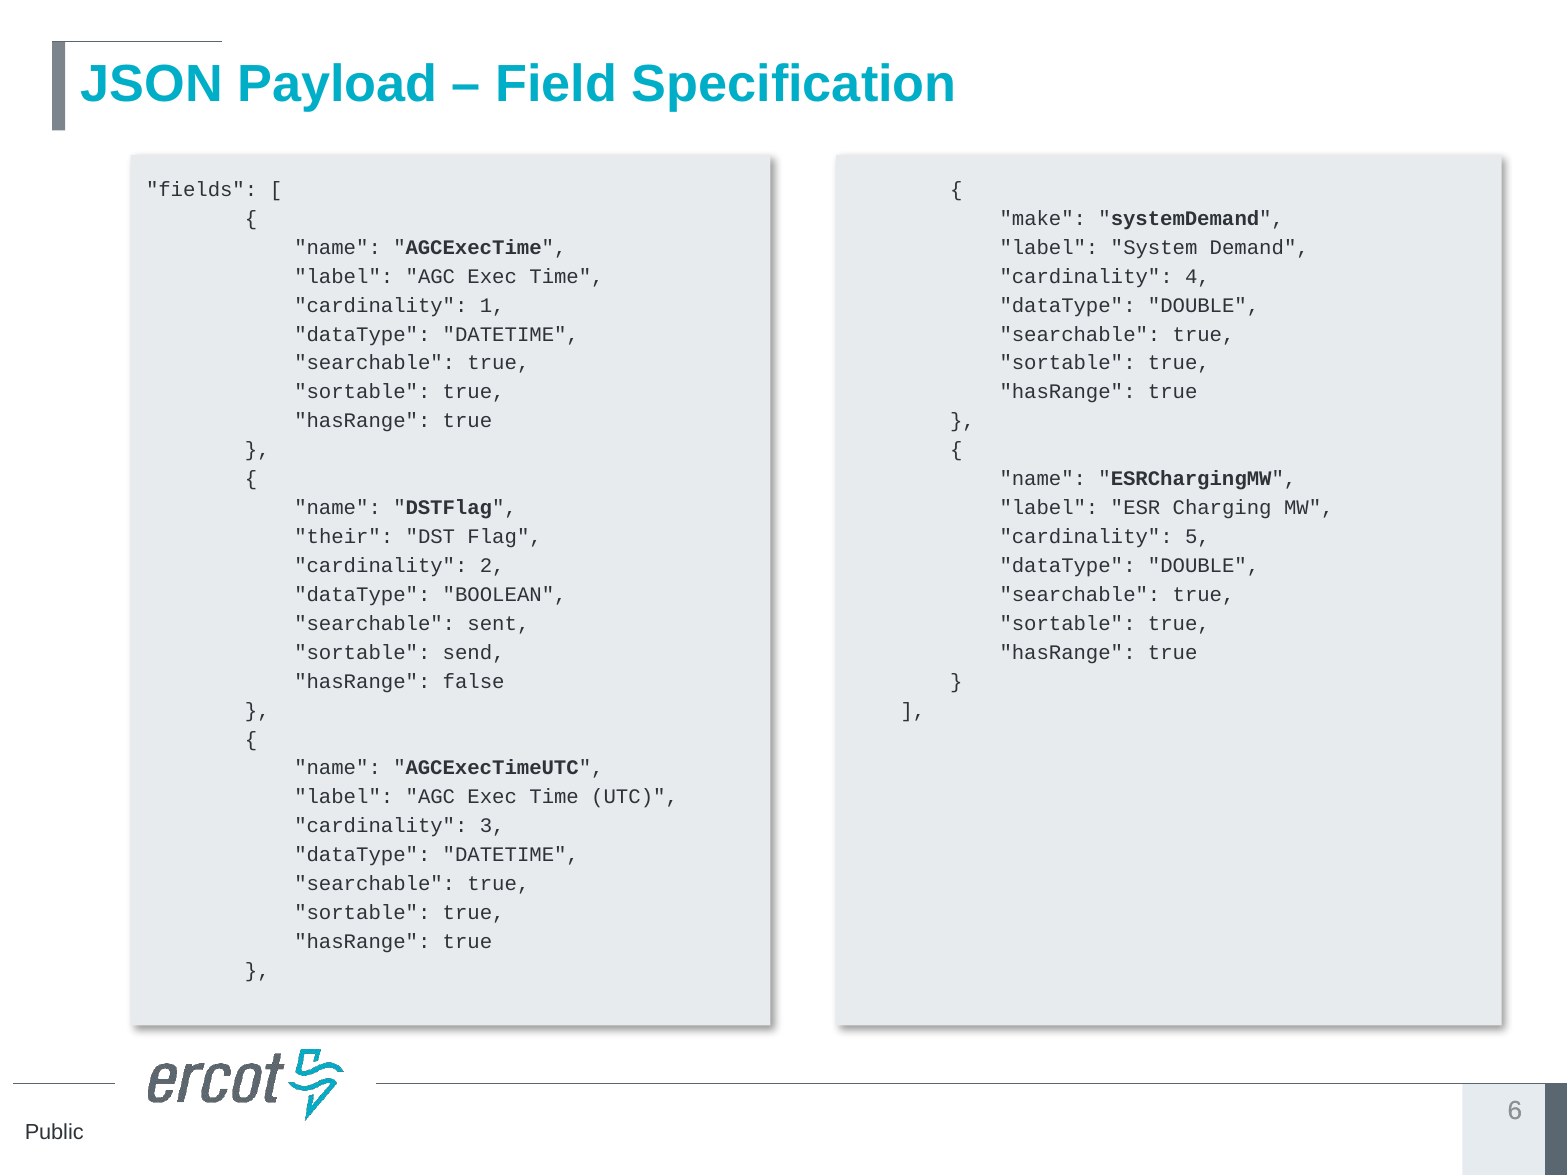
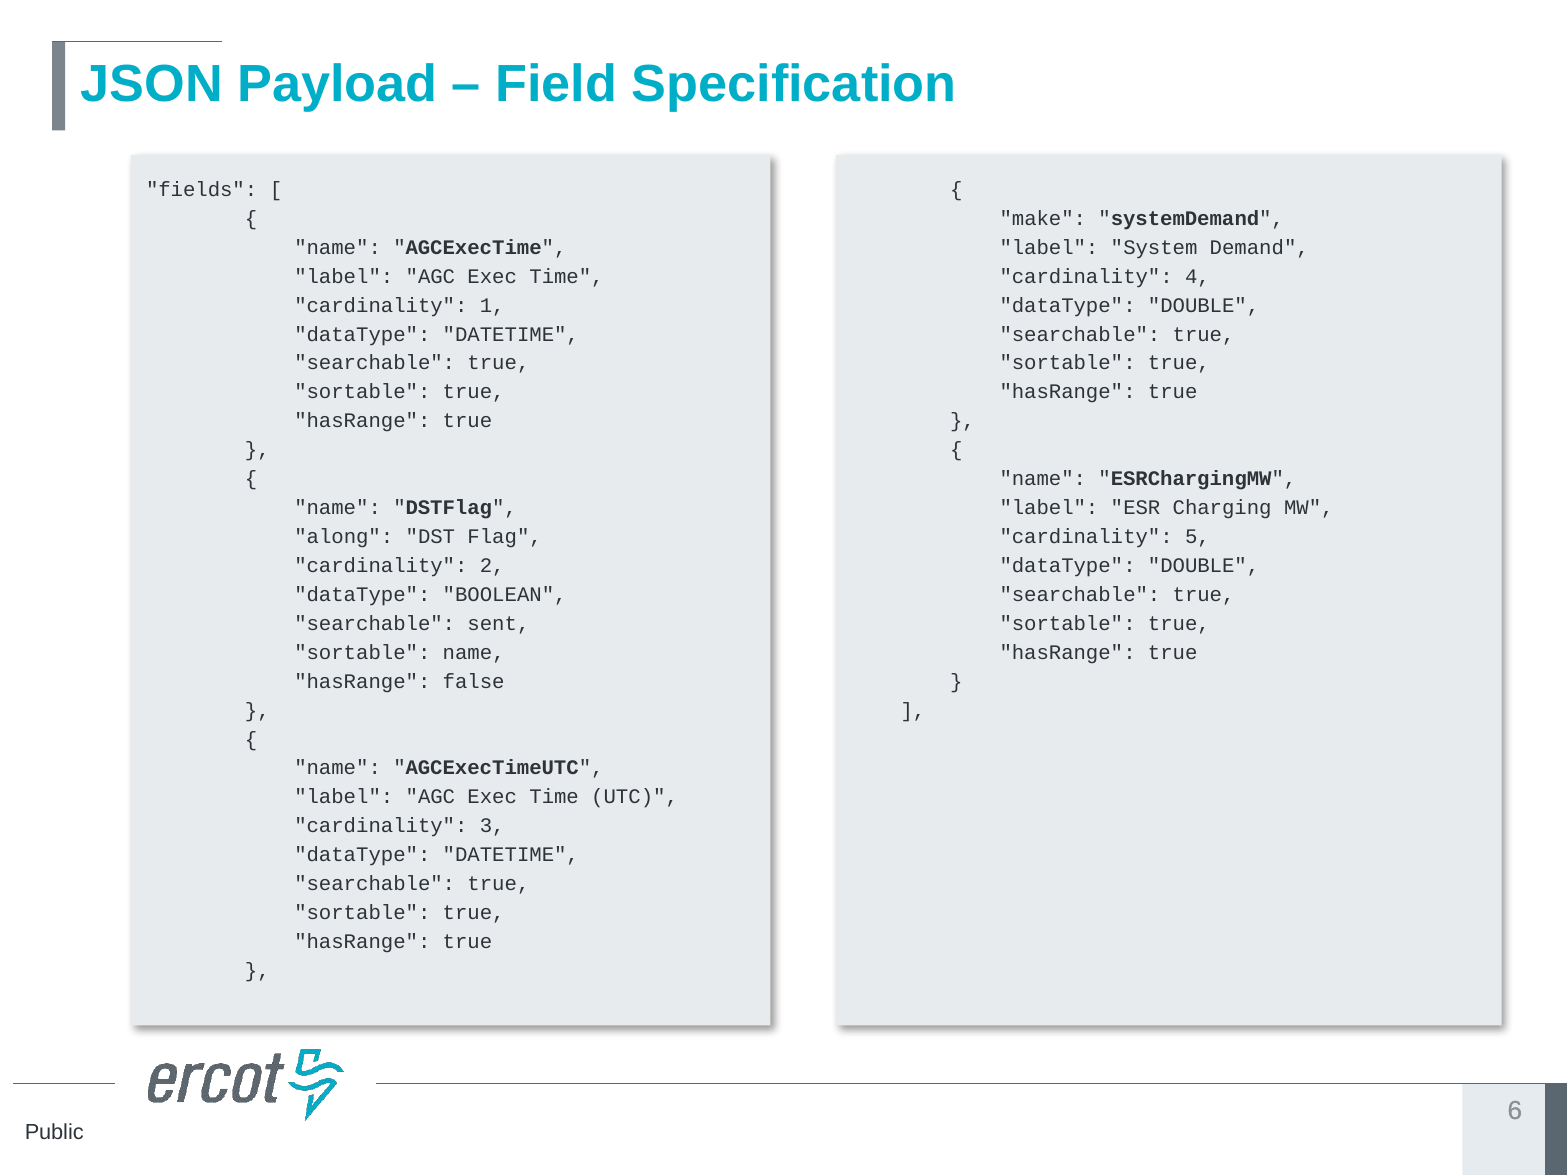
their: their -> along
sortable send: send -> name
